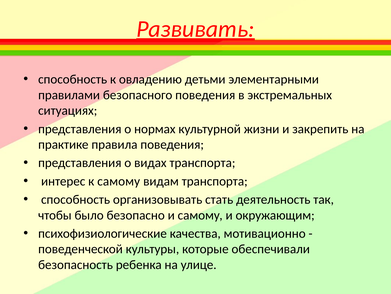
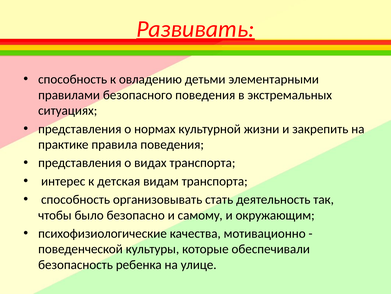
к самому: самому -> детская
